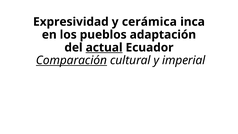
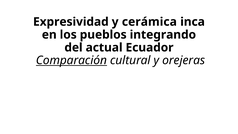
adaptación: adaptación -> integrando
actual underline: present -> none
imperial: imperial -> orejeras
